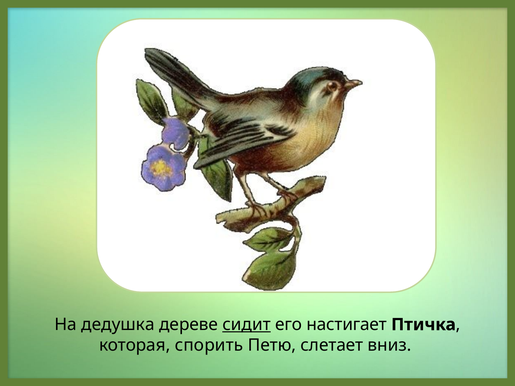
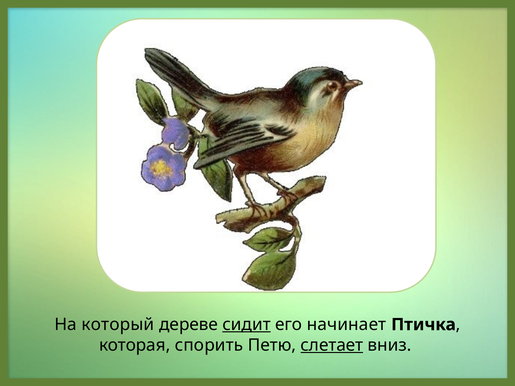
дедушка: дедушка -> который
настигает: настигает -> начинает
слетает underline: none -> present
